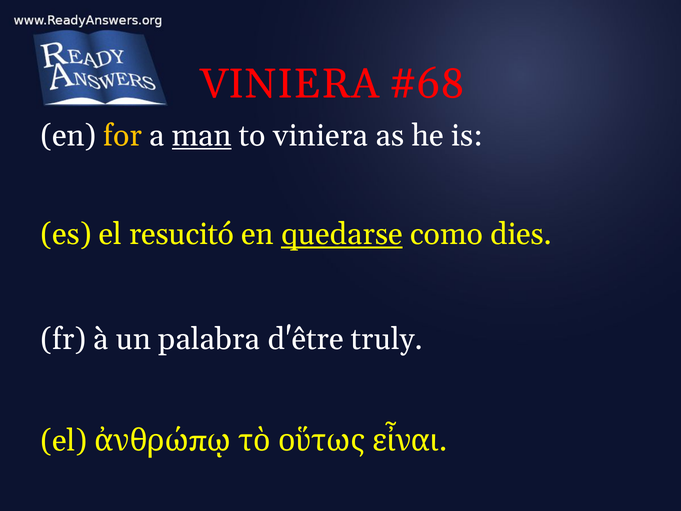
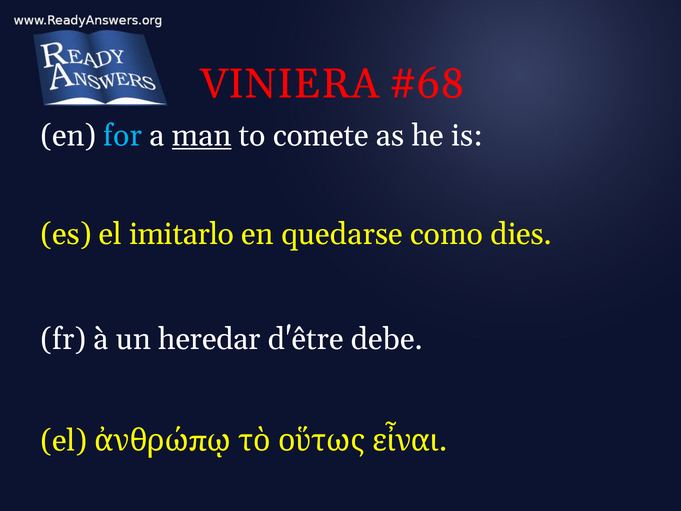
for colour: yellow -> light blue
to viniera: viniera -> comete
resucitó: resucitó -> imitarlo
quedarse underline: present -> none
palabra: palabra -> heredar
truly: truly -> debe
